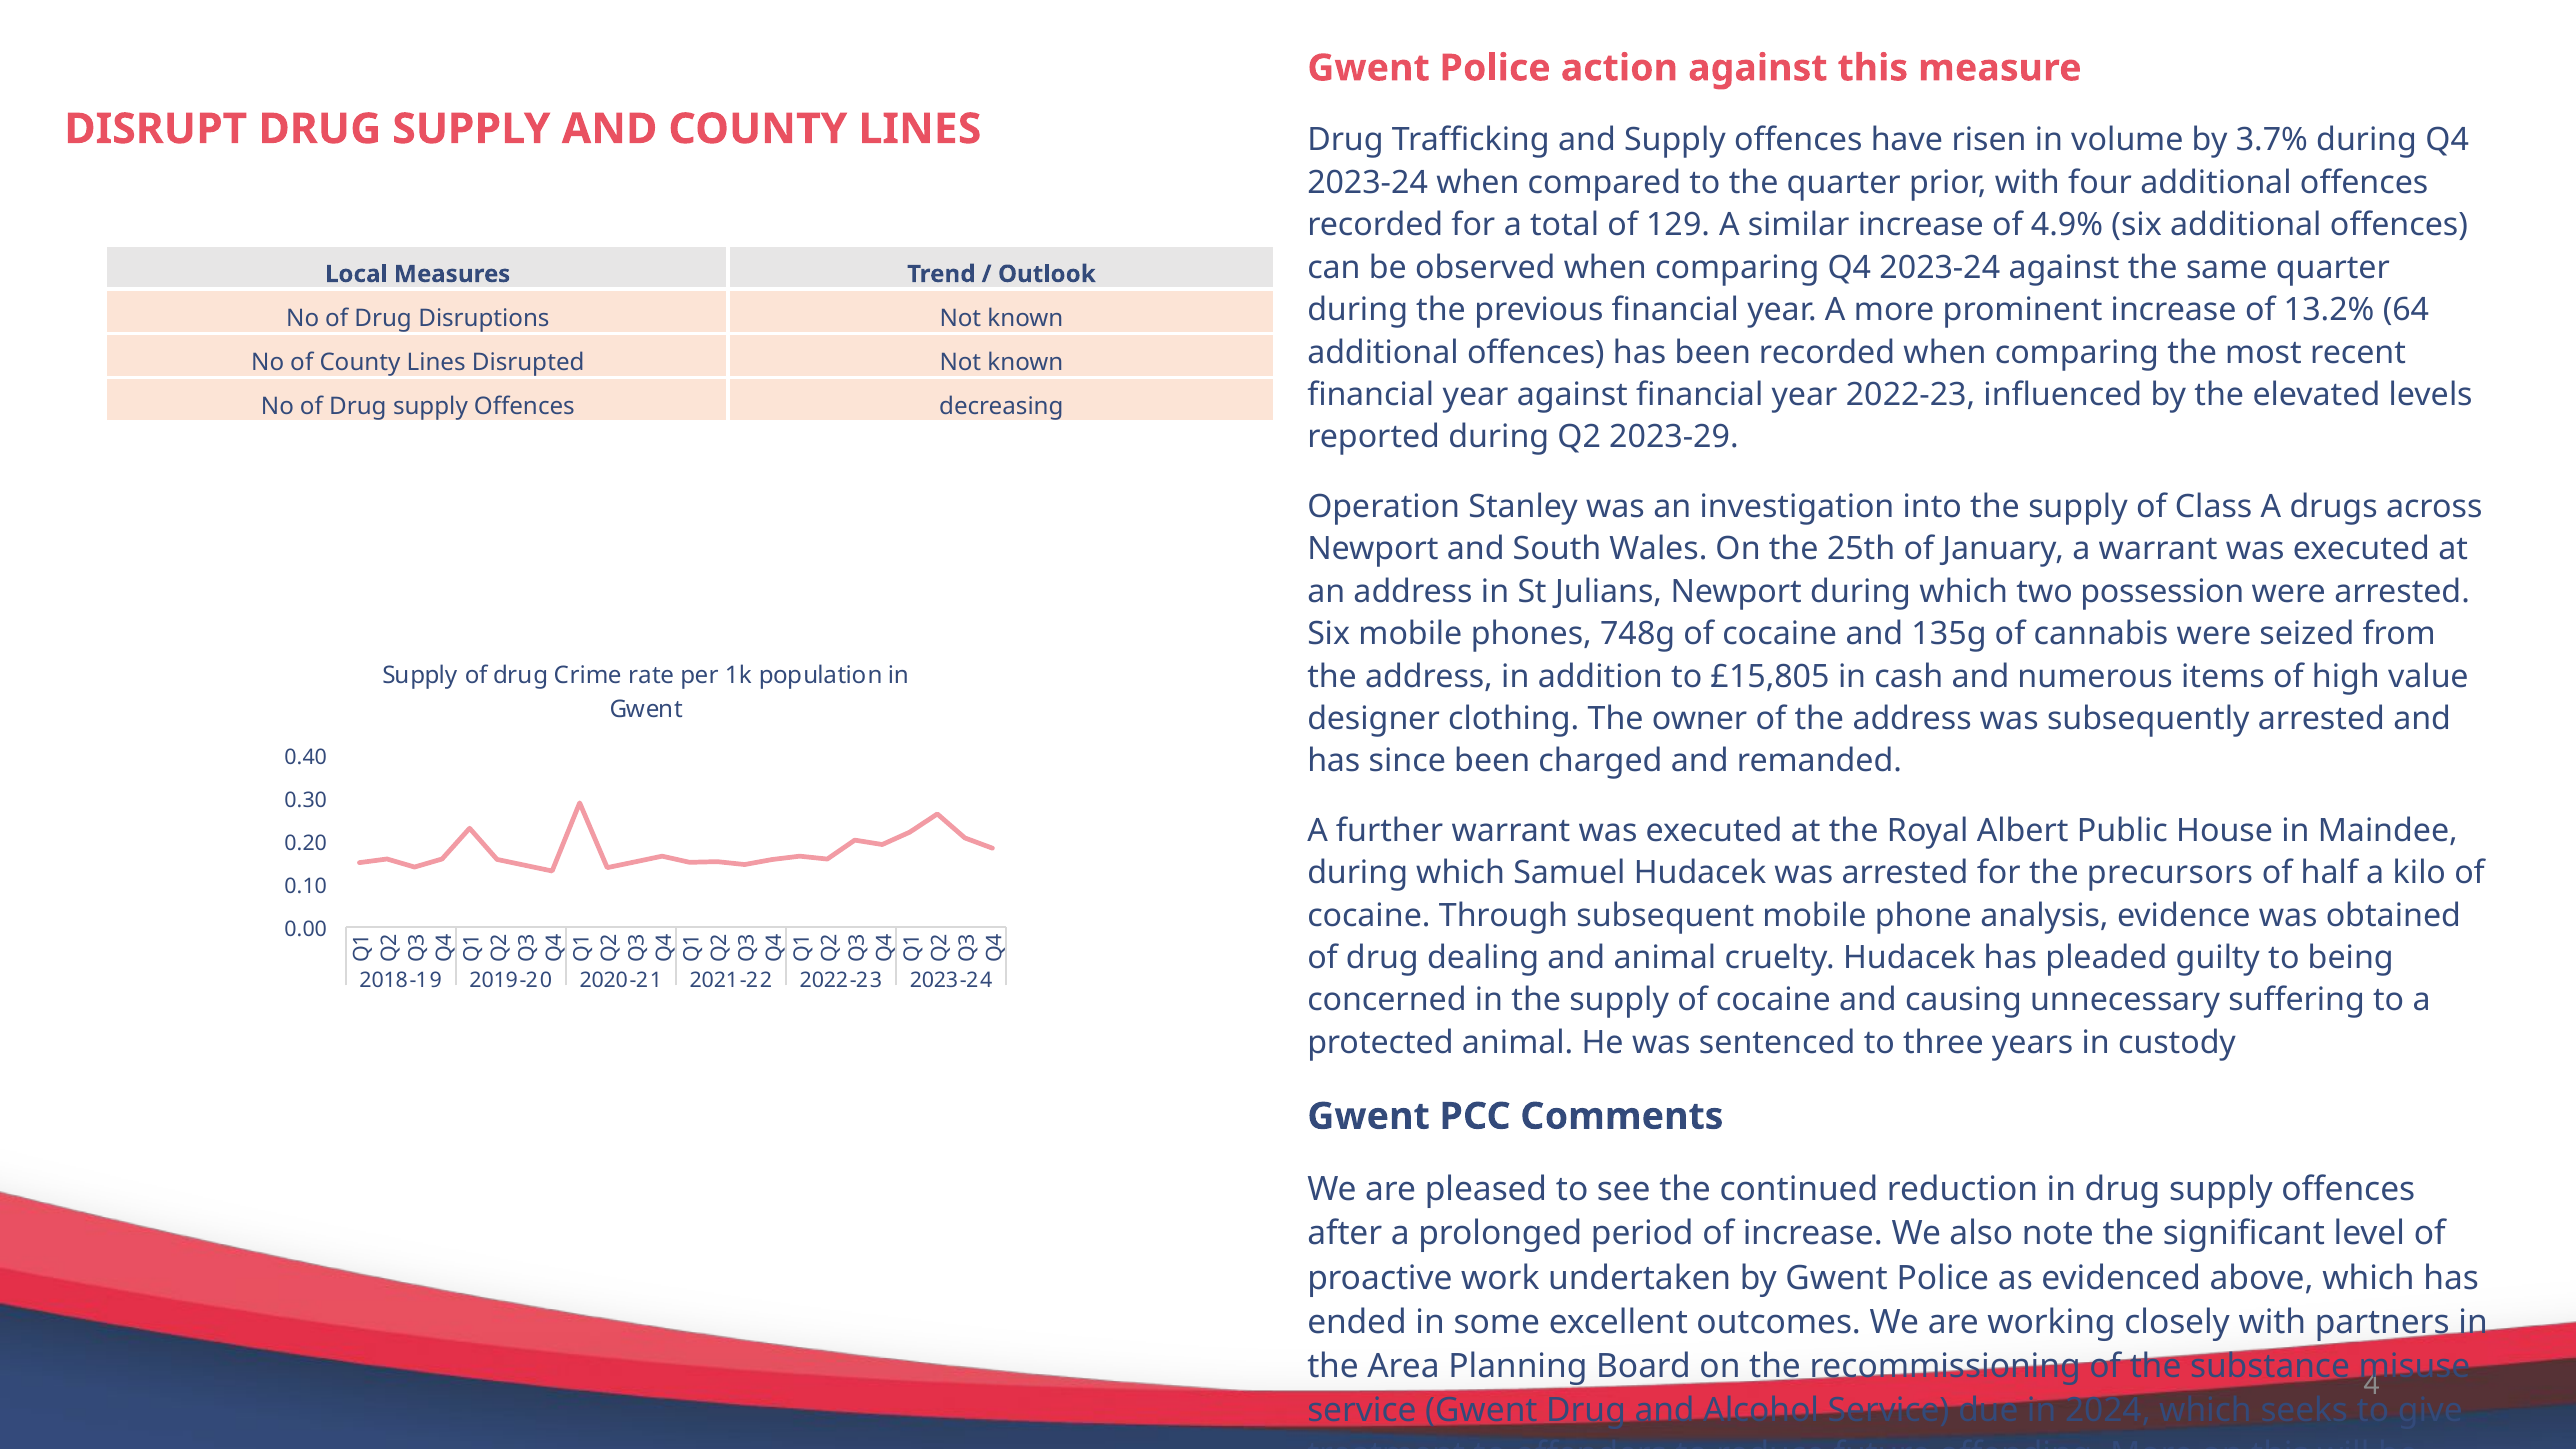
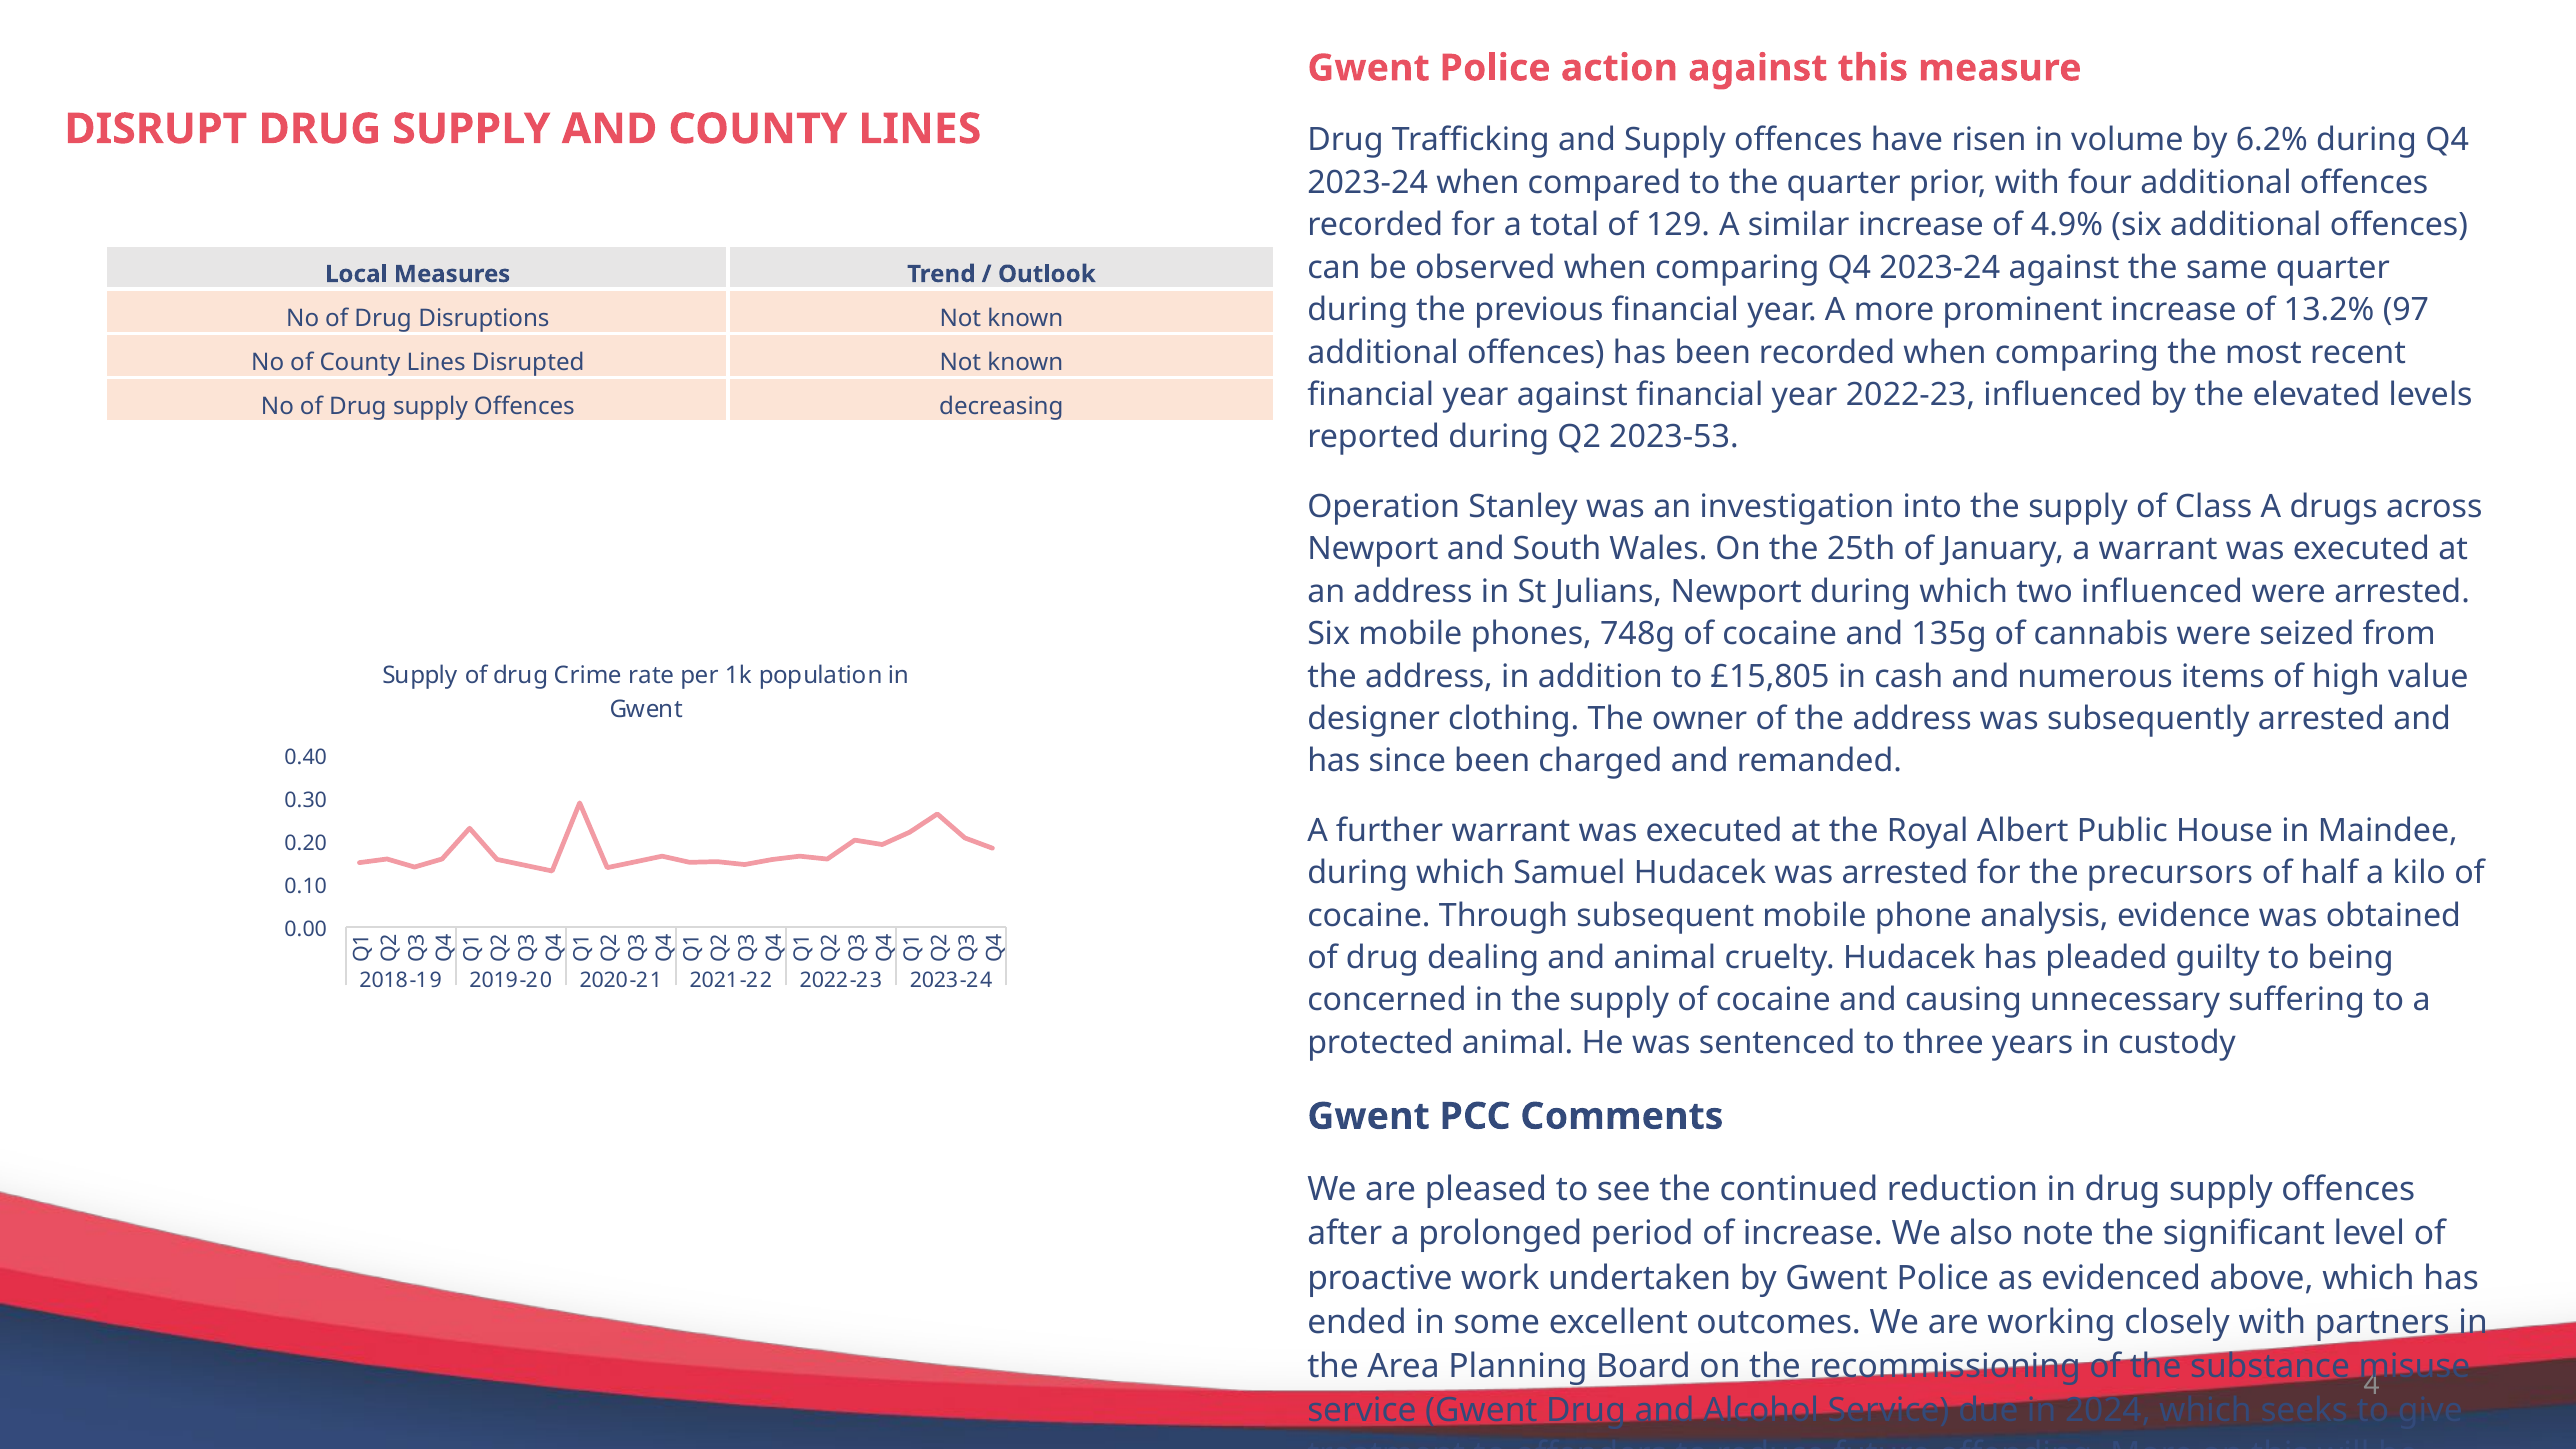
3.7%: 3.7% -> 6.2%
64: 64 -> 97
2023-29: 2023-29 -> 2023-53
two possession: possession -> influenced
